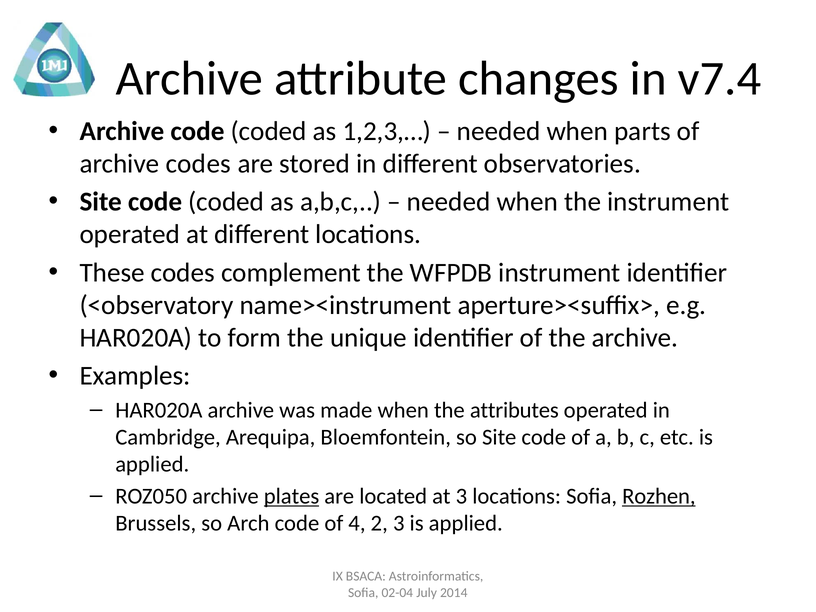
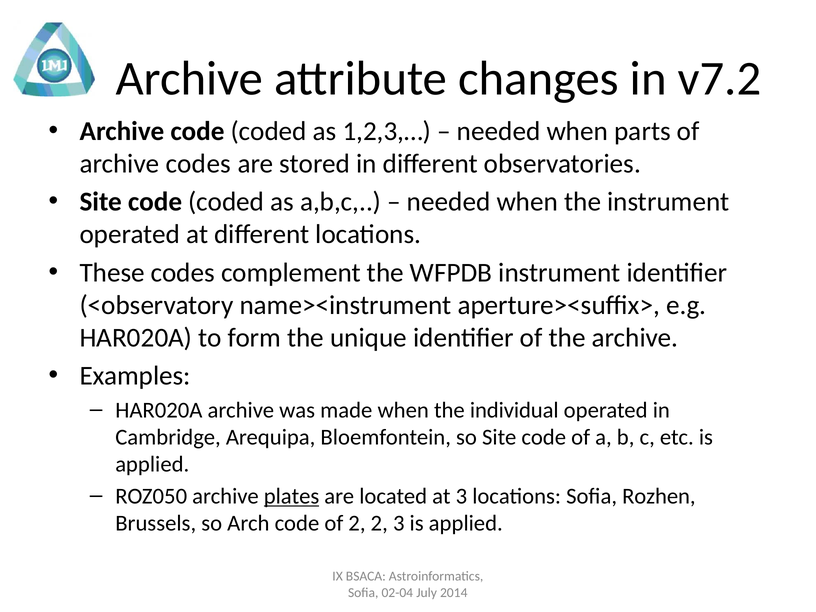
v7.4: v7.4 -> v7.2
attributes: attributes -> individual
Rozhen underline: present -> none
of 4: 4 -> 2
